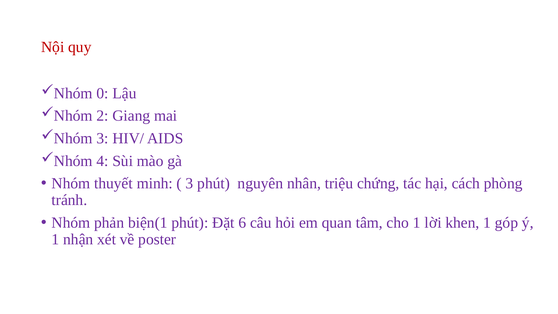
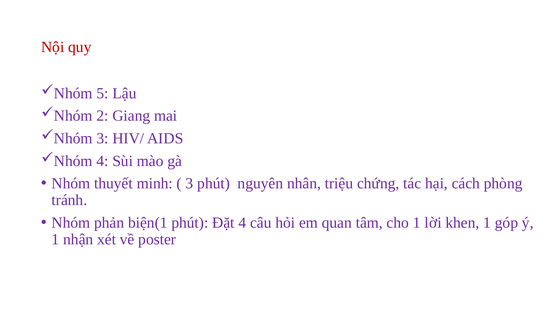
0: 0 -> 5
Đặt 6: 6 -> 4
